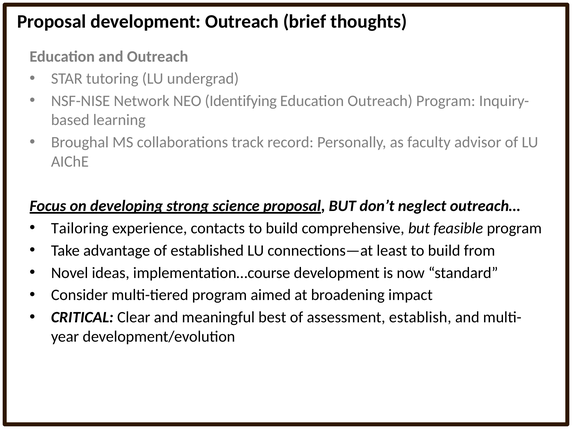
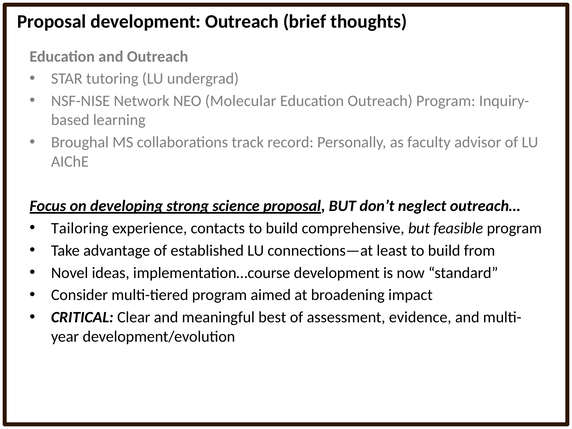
Identifying: Identifying -> Molecular
establish: establish -> evidence
